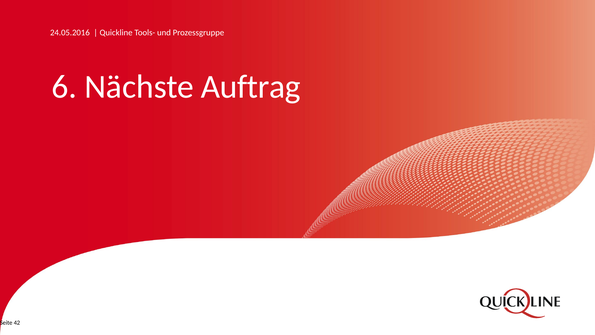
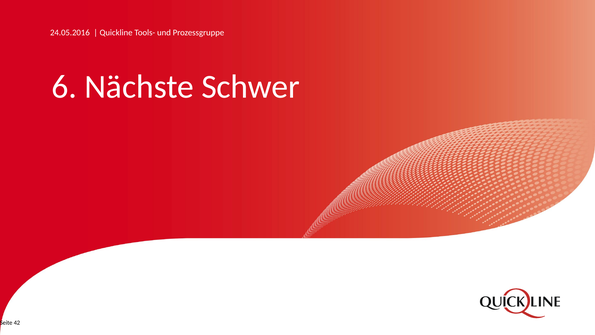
Auftrag: Auftrag -> Schwer
